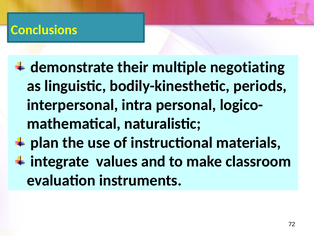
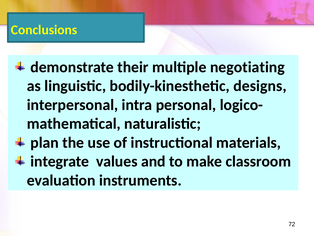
periods: periods -> designs
